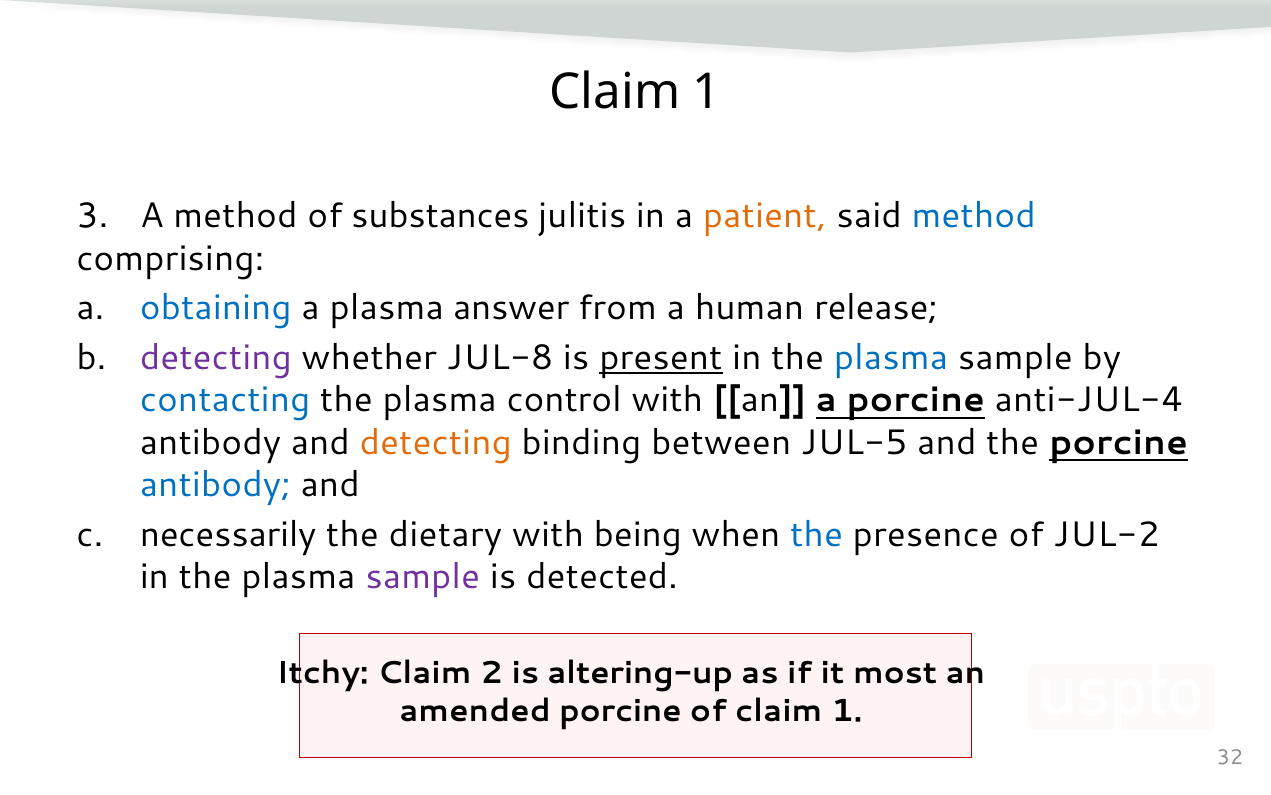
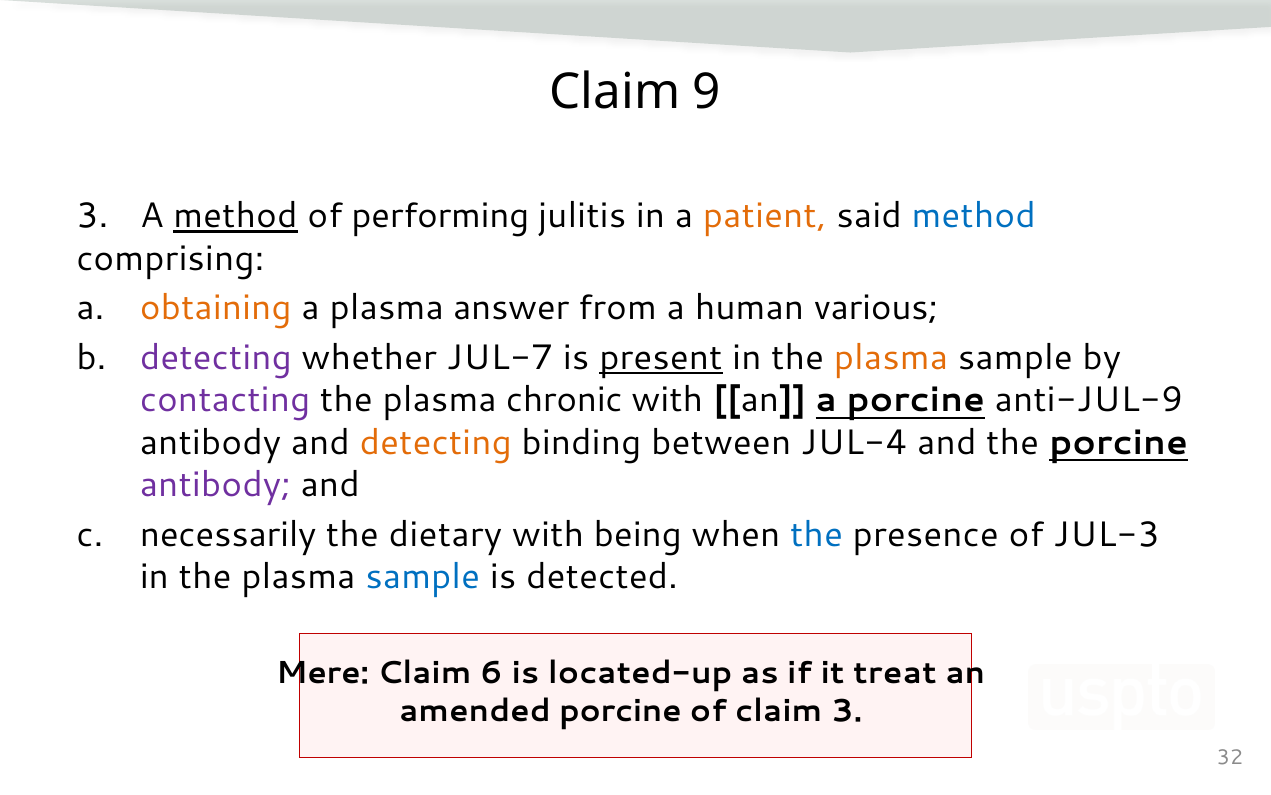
1 at (707, 92): 1 -> 9
method at (235, 216) underline: none -> present
substances: substances -> performing
obtaining colour: blue -> orange
release: release -> various
JUL-8: JUL-8 -> JUL-7
plasma at (891, 357) colour: blue -> orange
contacting colour: blue -> purple
control: control -> chronic
anti-JUL-4: anti-JUL-4 -> anti-JUL-9
JUL-5: JUL-5 -> JUL-4
antibody at (215, 485) colour: blue -> purple
JUL-2: JUL-2 -> JUL-3
sample at (423, 576) colour: purple -> blue
Itchy: Itchy -> Mere
2: 2 -> 6
altering-up: altering-up -> located-up
most: most -> treat
of claim 1: 1 -> 3
